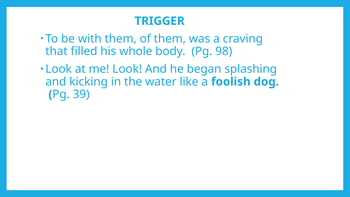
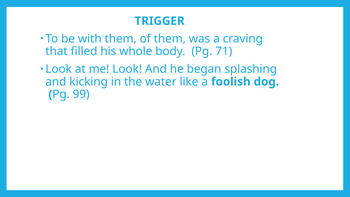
98: 98 -> 71
39: 39 -> 99
